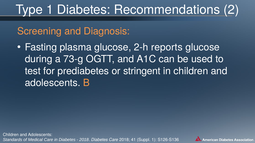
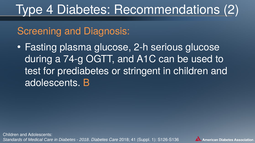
Type 1: 1 -> 4
reports: reports -> serious
73-g: 73-g -> 74-g
